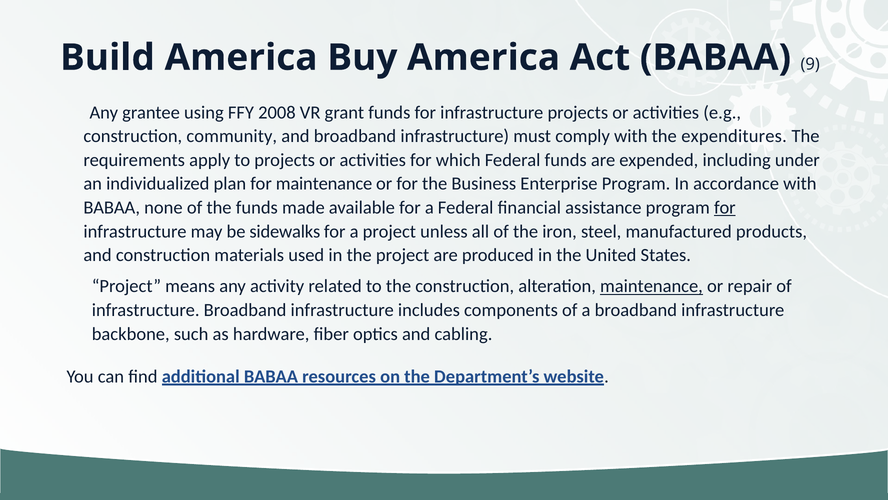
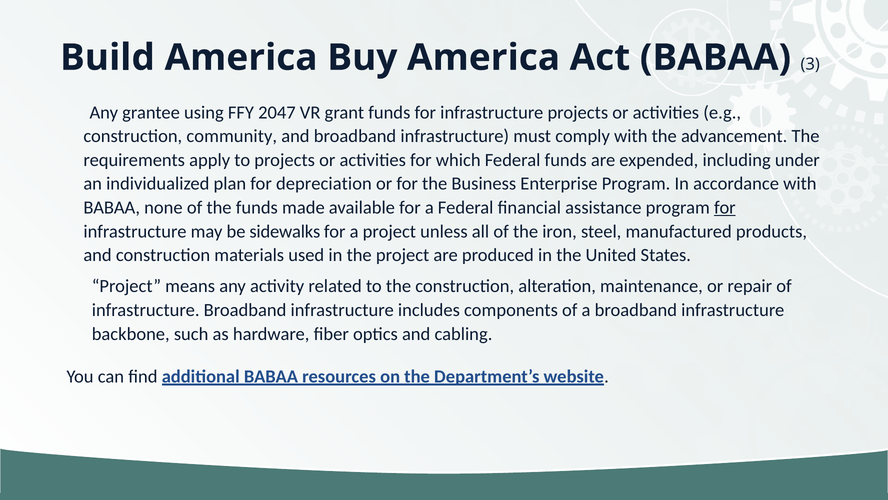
9: 9 -> 3
2008: 2008 -> 2047
expenditures: expenditures -> advancement
for maintenance: maintenance -> depreciation
maintenance at (651, 286) underline: present -> none
